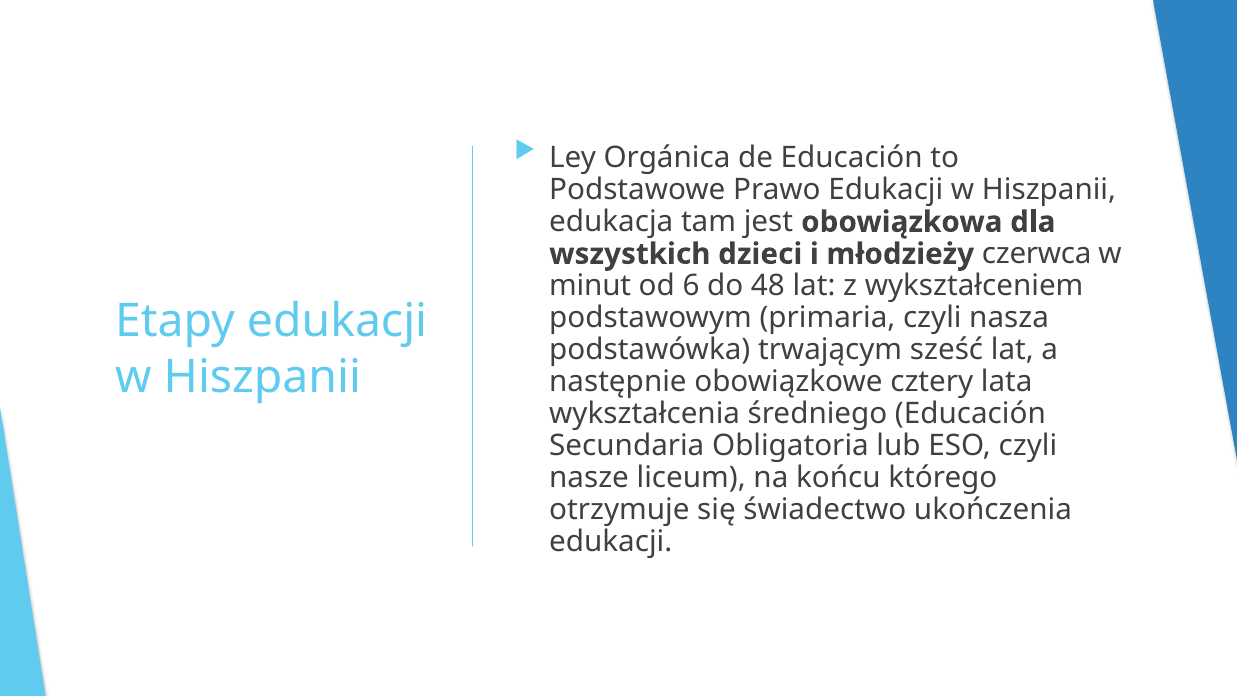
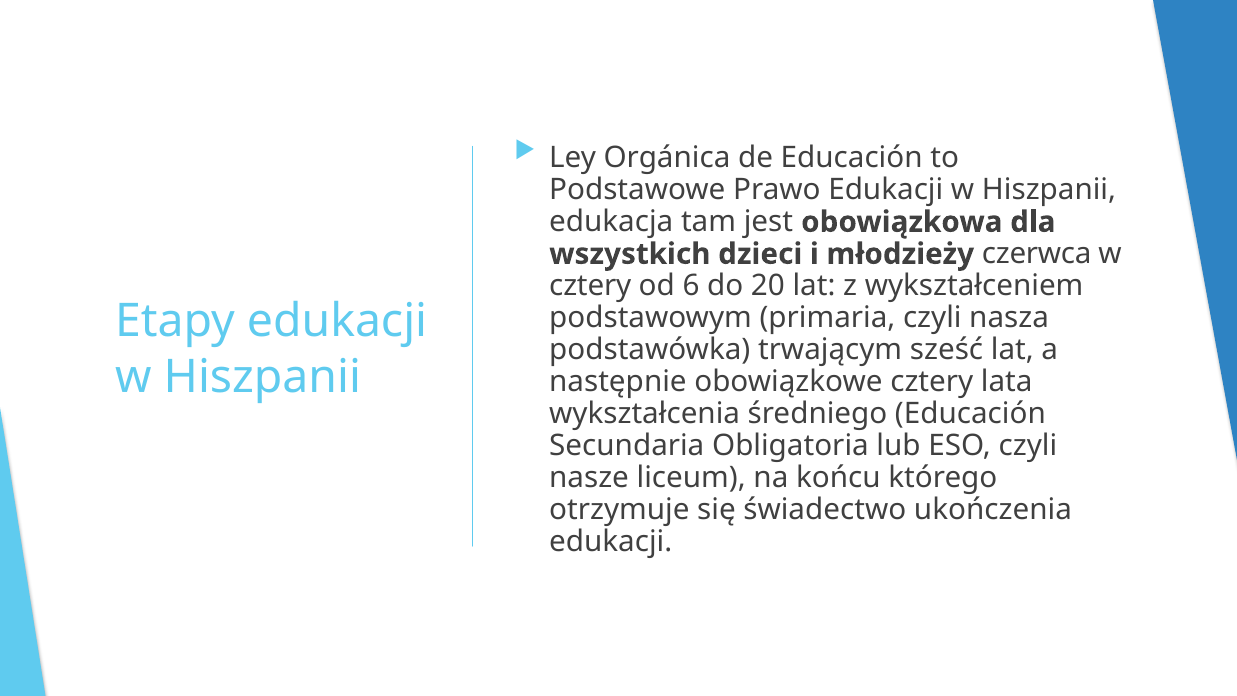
minut at (590, 286): minut -> cztery
48: 48 -> 20
